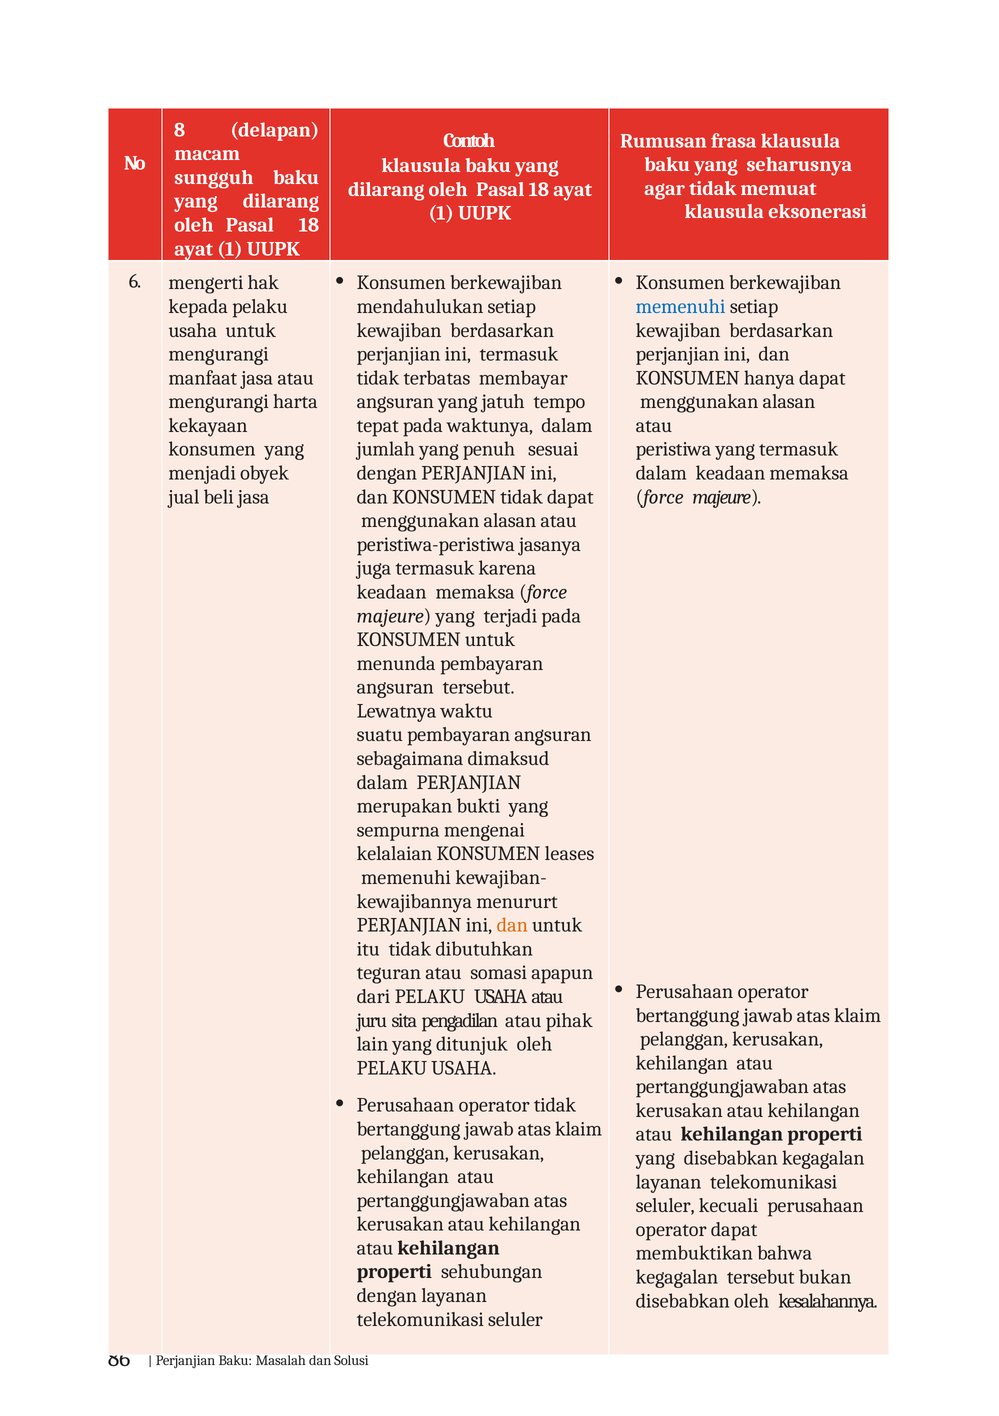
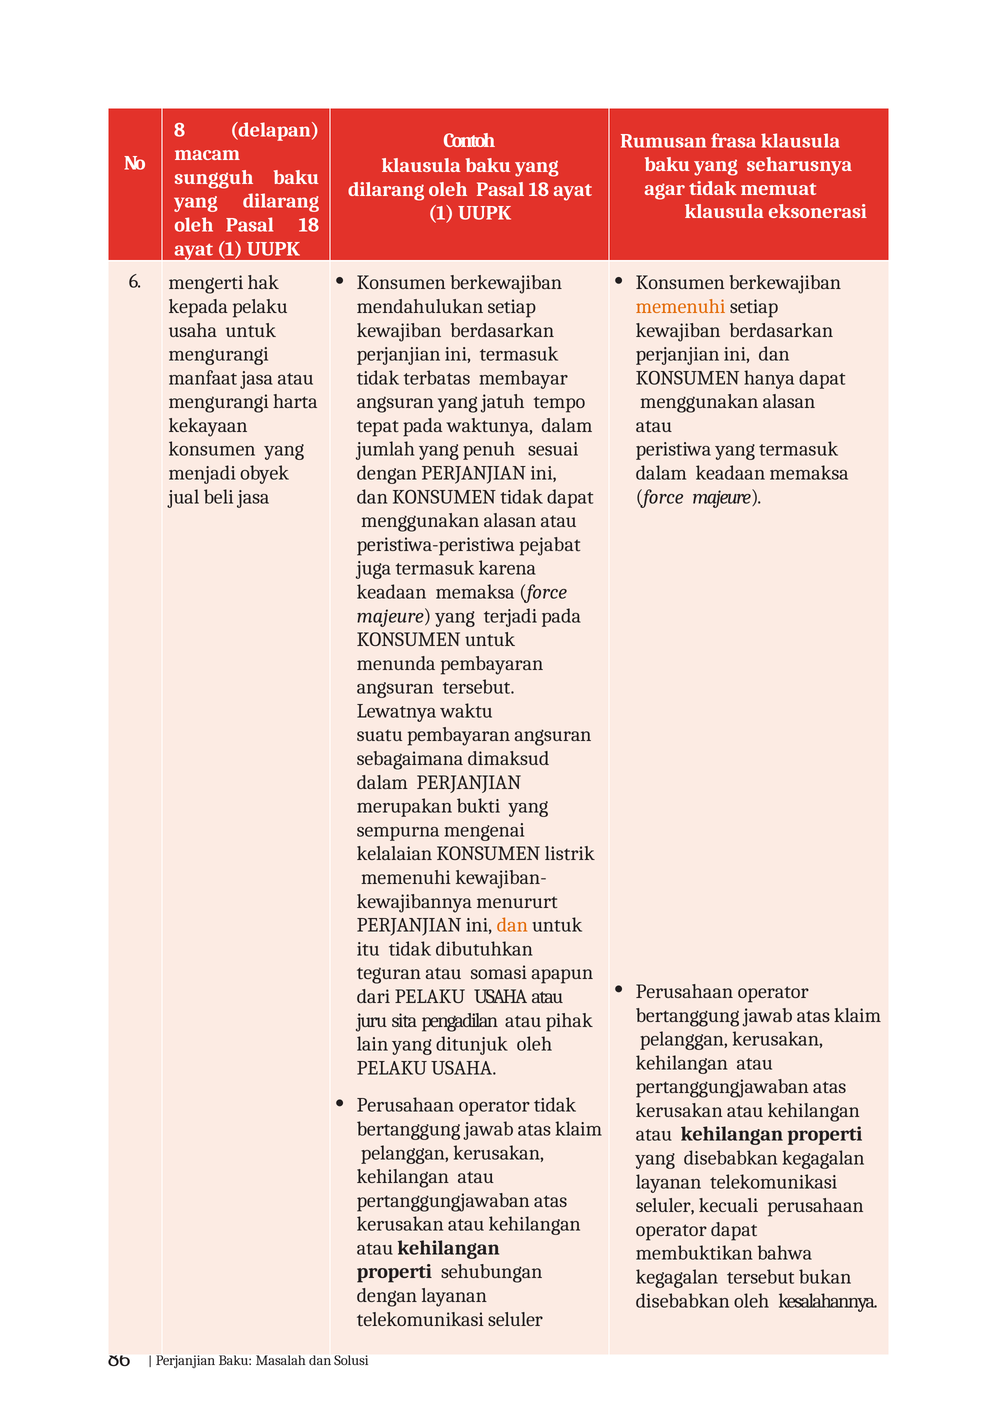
memenuhi at (681, 307) colour: blue -> orange
jasanya: jasanya -> pejabat
leases: leases -> listrik
